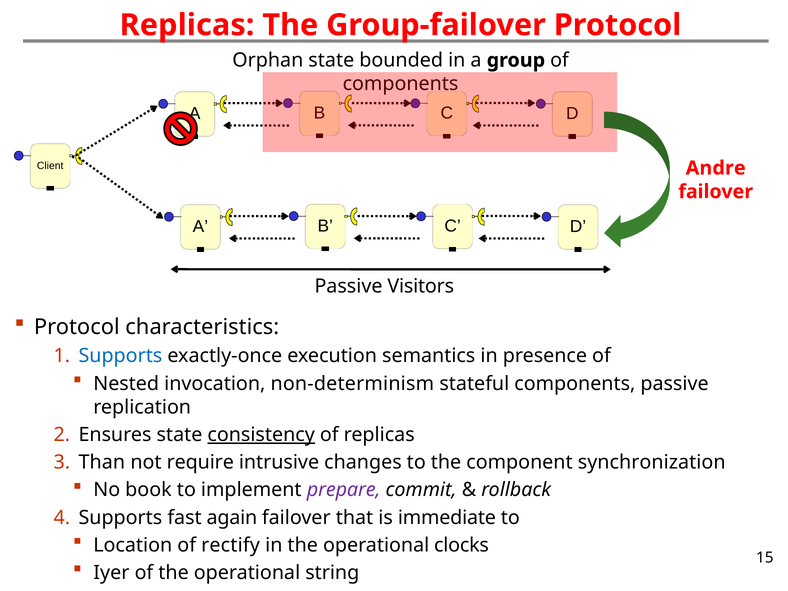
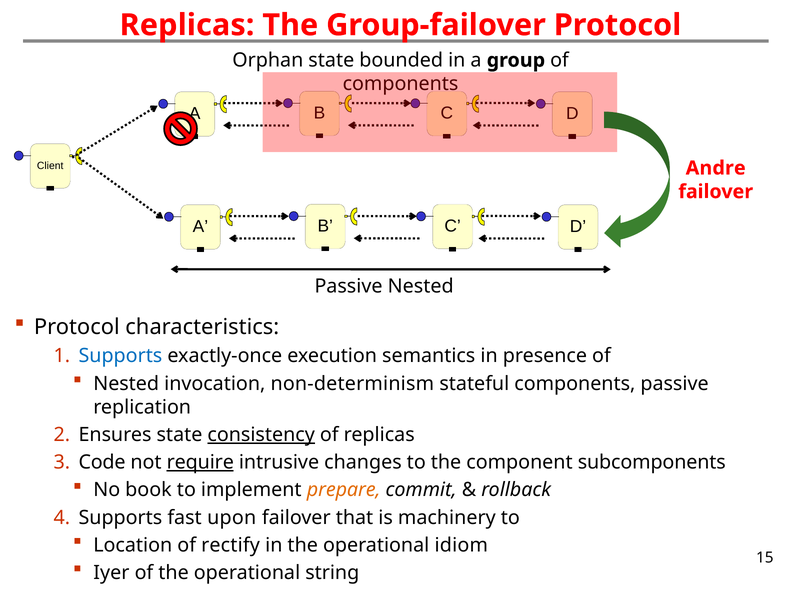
Passive Visitors: Visitors -> Nested
Than: Than -> Code
require underline: none -> present
synchronization: synchronization -> subcomponents
prepare colour: purple -> orange
again: again -> upon
immediate: immediate -> machinery
clocks: clocks -> idiom
